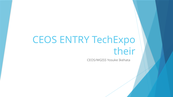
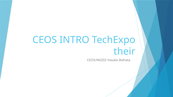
ENTRY: ENTRY -> INTRO
